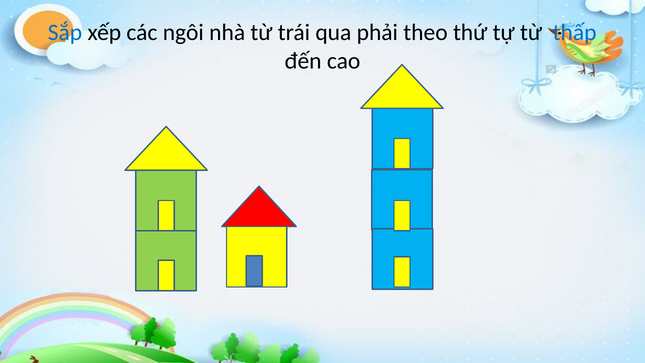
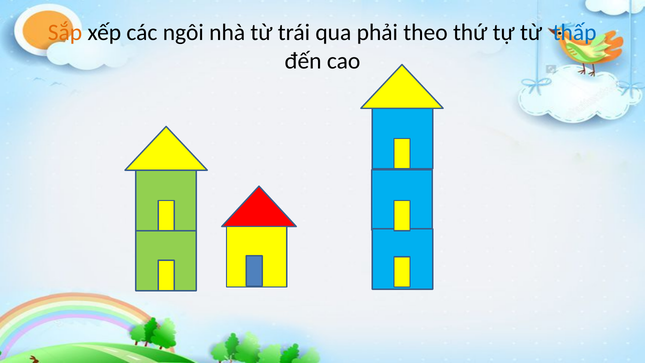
Sắp colour: blue -> orange
